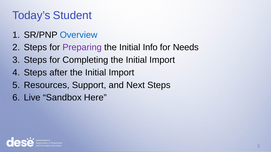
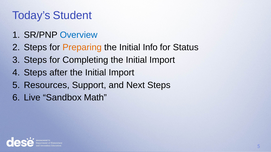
Preparing colour: purple -> orange
Needs: Needs -> Status
Here: Here -> Math
